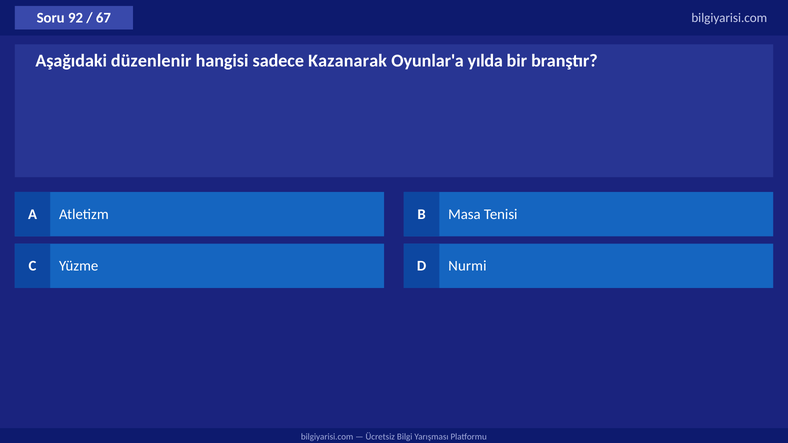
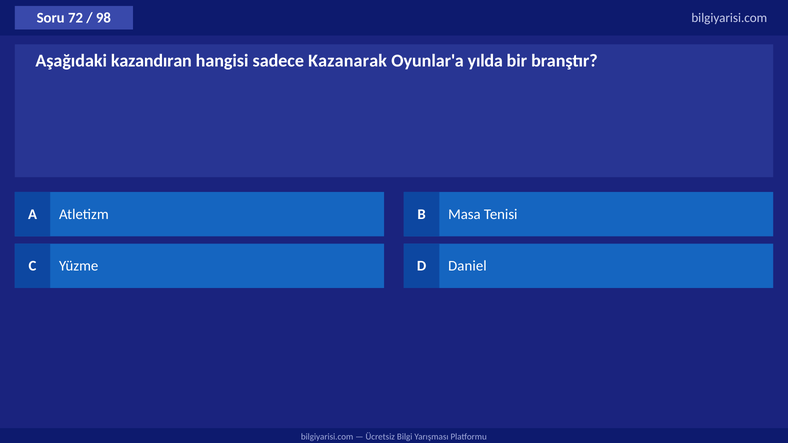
92: 92 -> 72
67: 67 -> 98
düzenlenir: düzenlenir -> kazandıran
Nurmi: Nurmi -> Daniel
